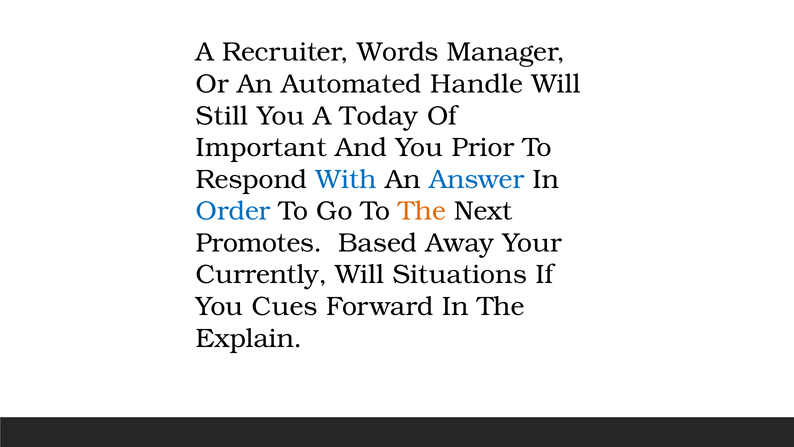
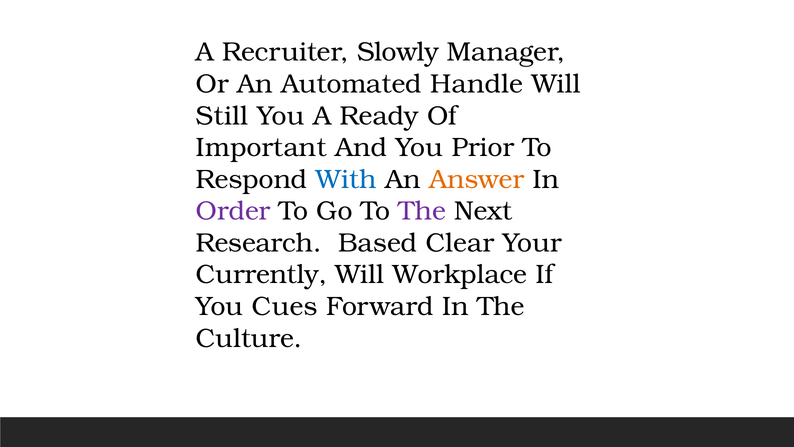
Words: Words -> Slowly
Today: Today -> Ready
Answer colour: blue -> orange
Order colour: blue -> purple
The at (422, 211) colour: orange -> purple
Promotes: Promotes -> Research
Away: Away -> Clear
Situations: Situations -> Workplace
Explain: Explain -> Culture
